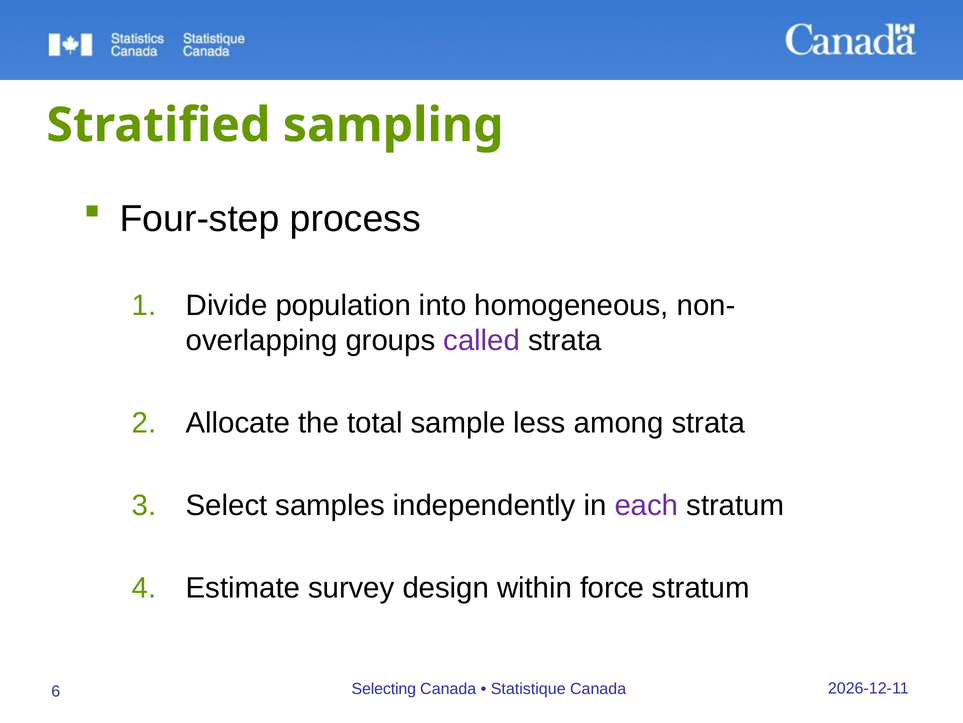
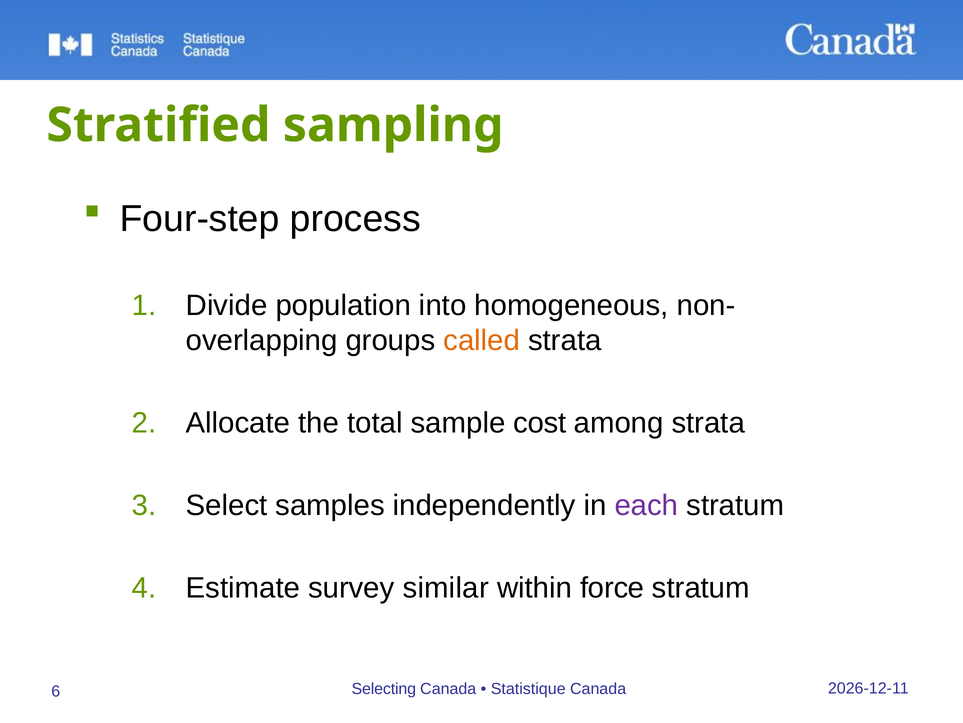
called colour: purple -> orange
less: less -> cost
design: design -> similar
